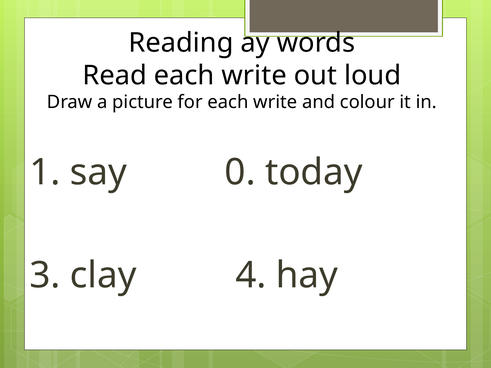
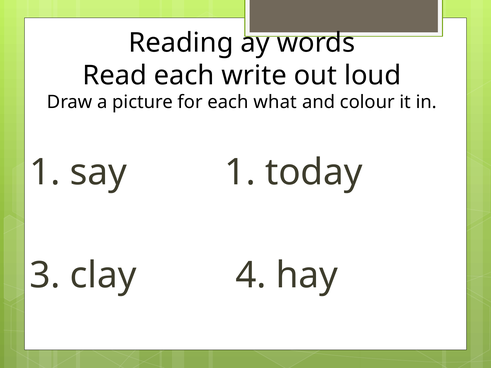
for each write: write -> what
say 0: 0 -> 1
